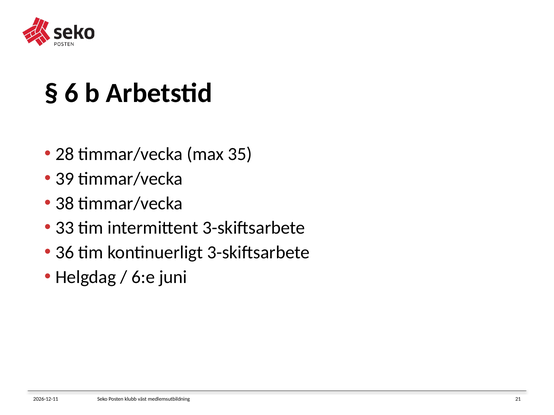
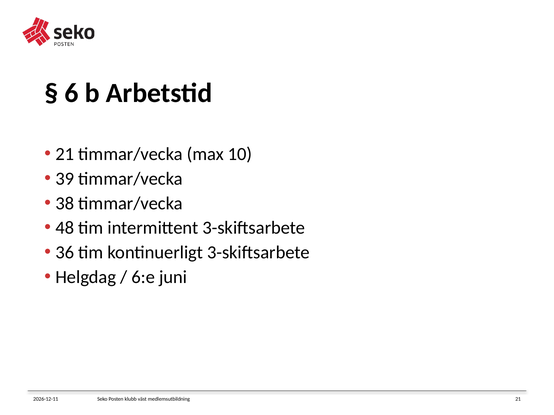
28 at (65, 154): 28 -> 21
35: 35 -> 10
33: 33 -> 48
